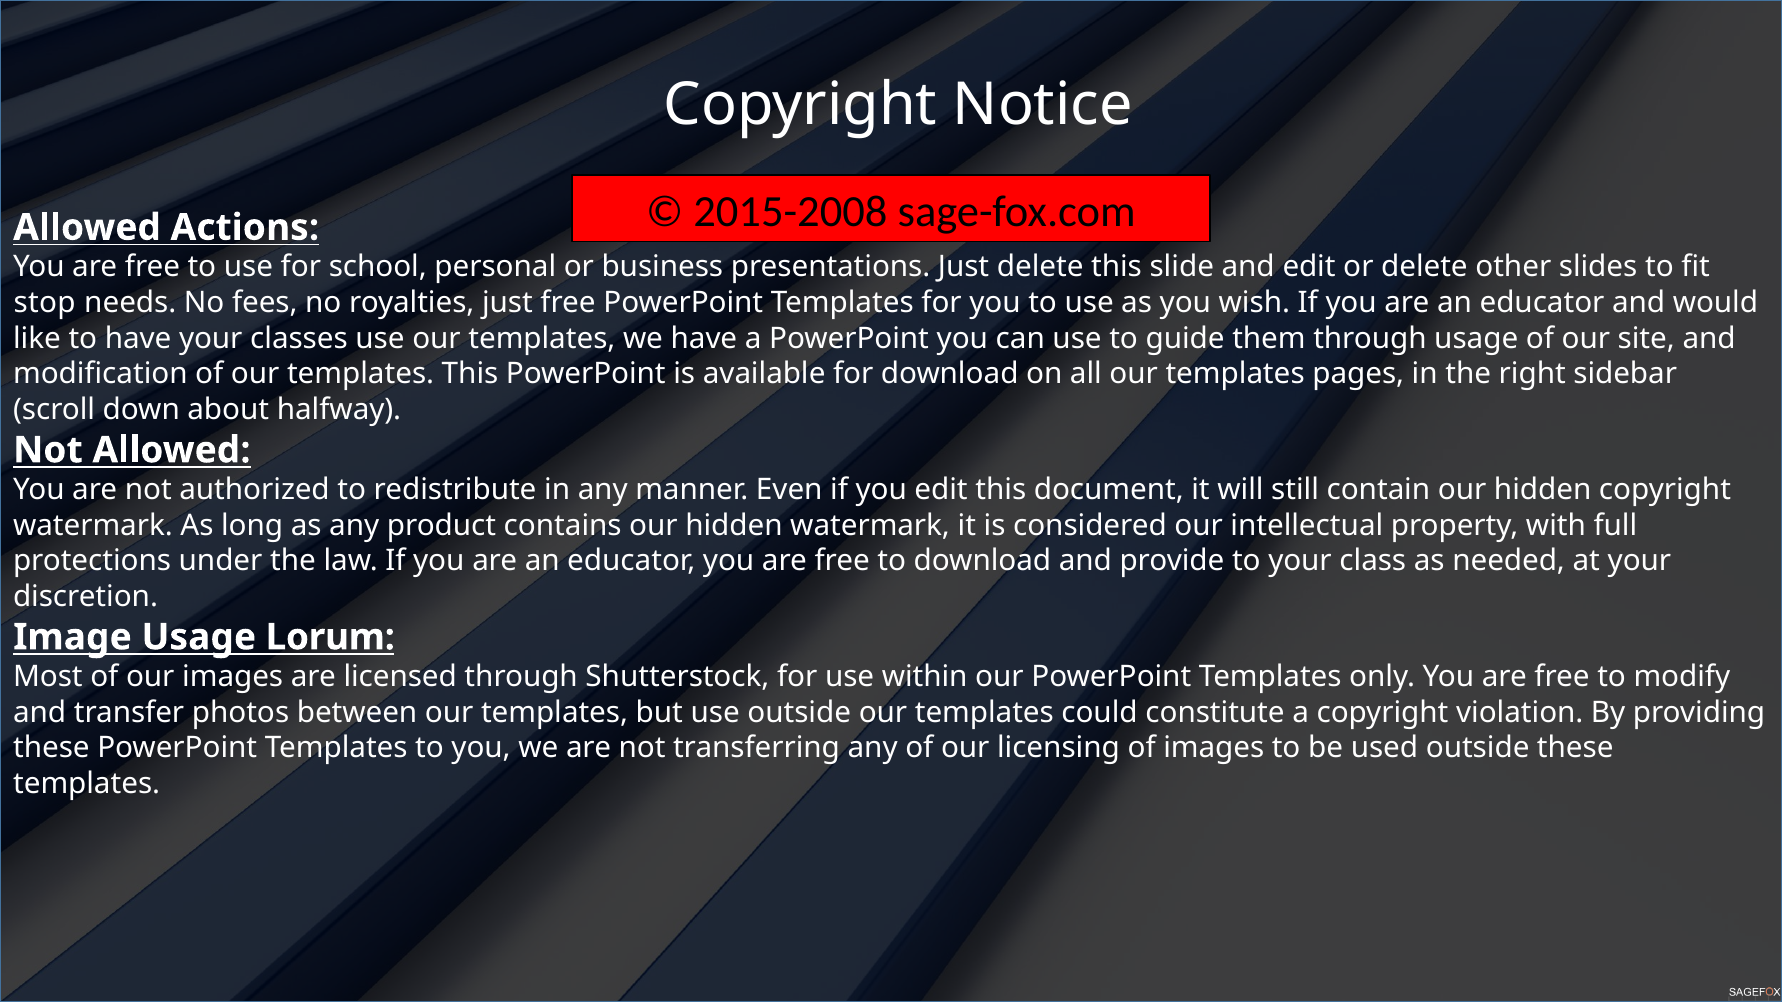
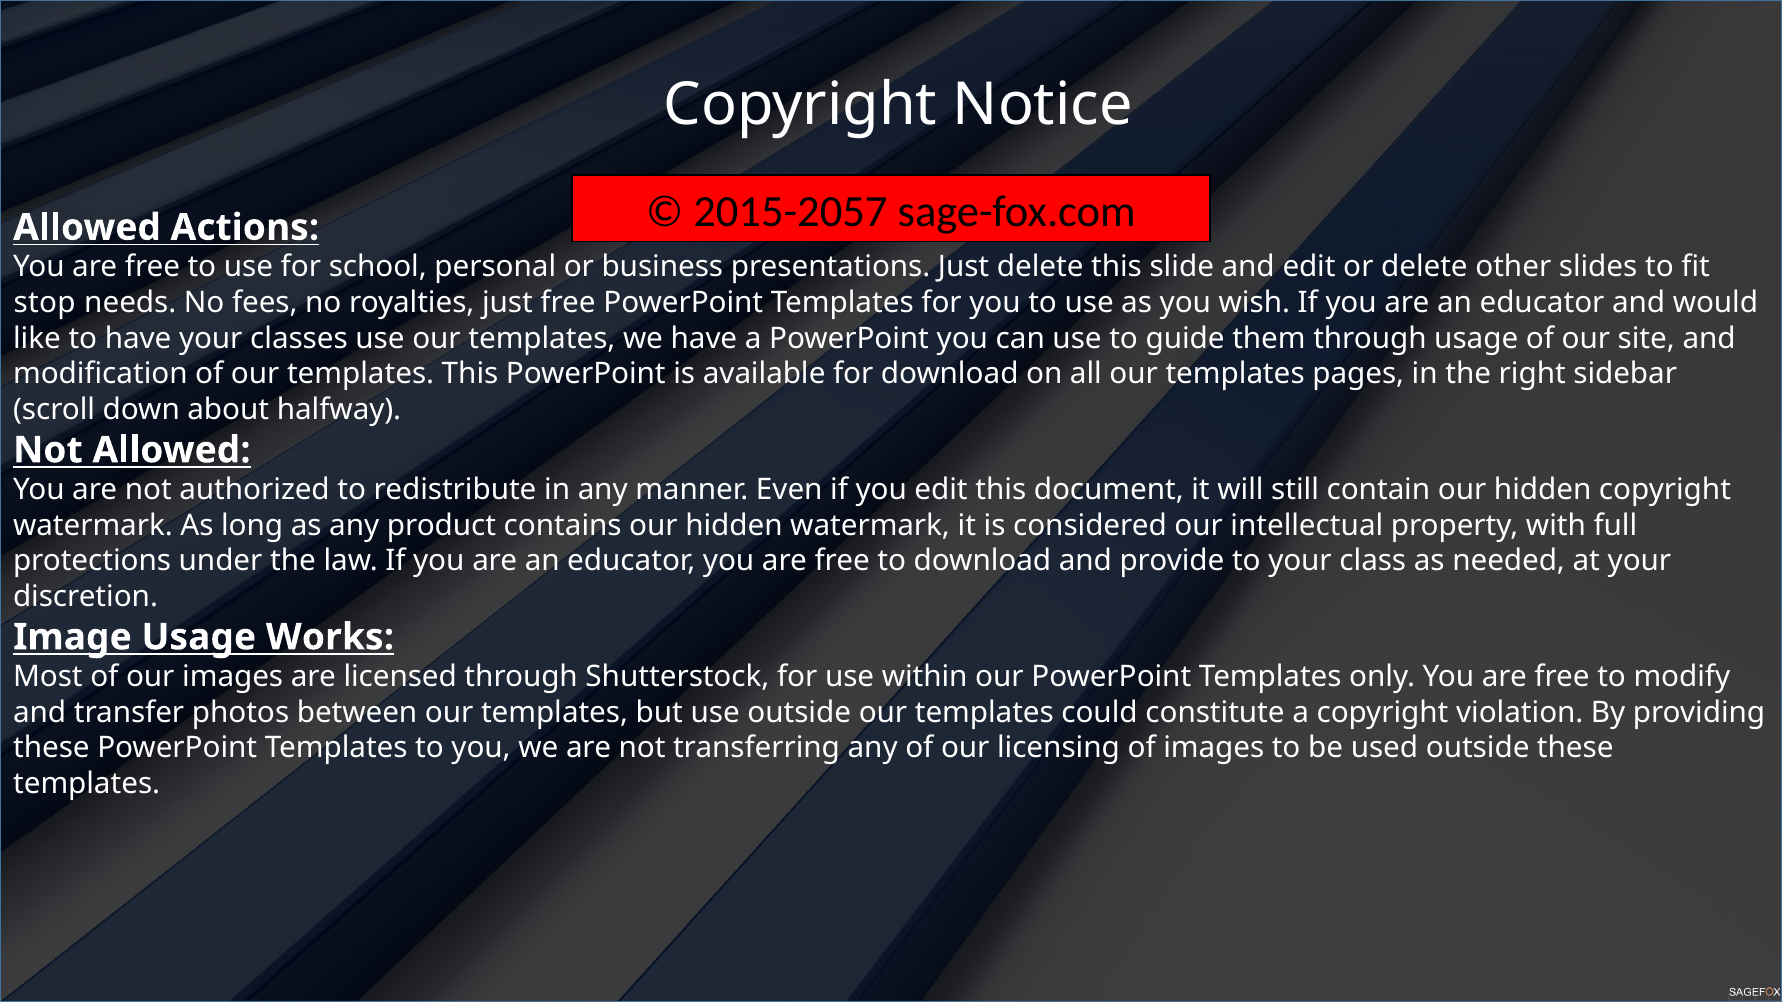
2015-2008: 2015-2008 -> 2015-2057
Lorum: Lorum -> Works
